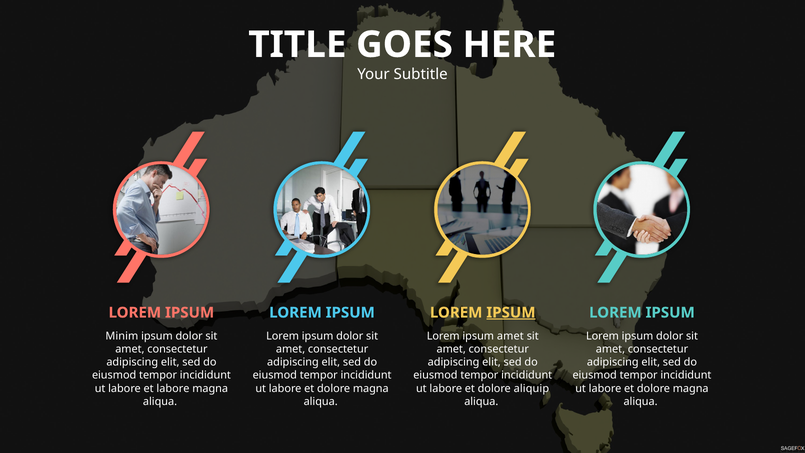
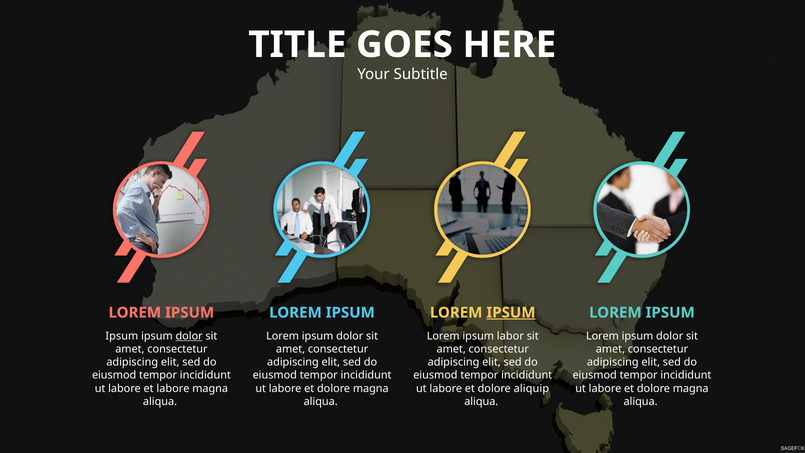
Minim at (122, 336): Minim -> Ipsum
dolor at (189, 336) underline: none -> present
ipsum amet: amet -> labor
